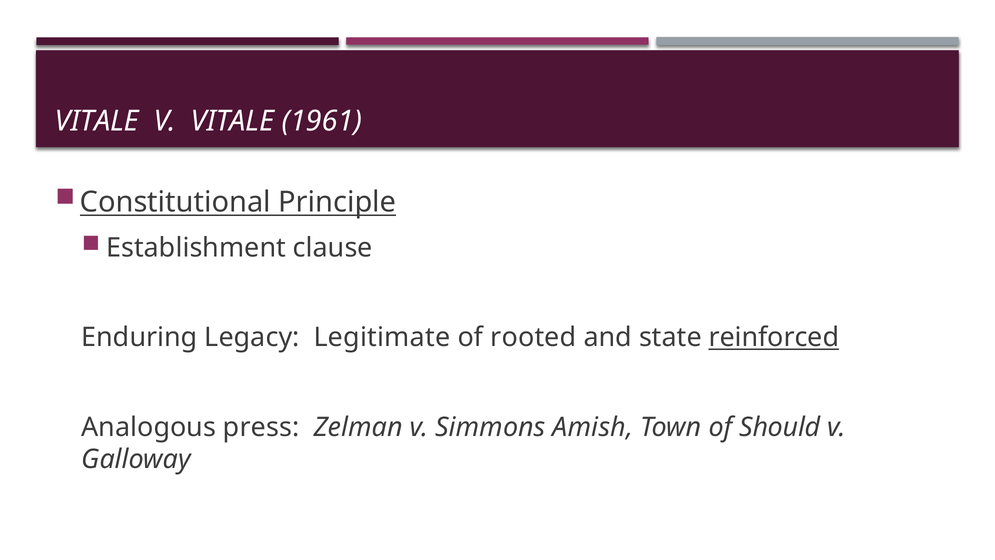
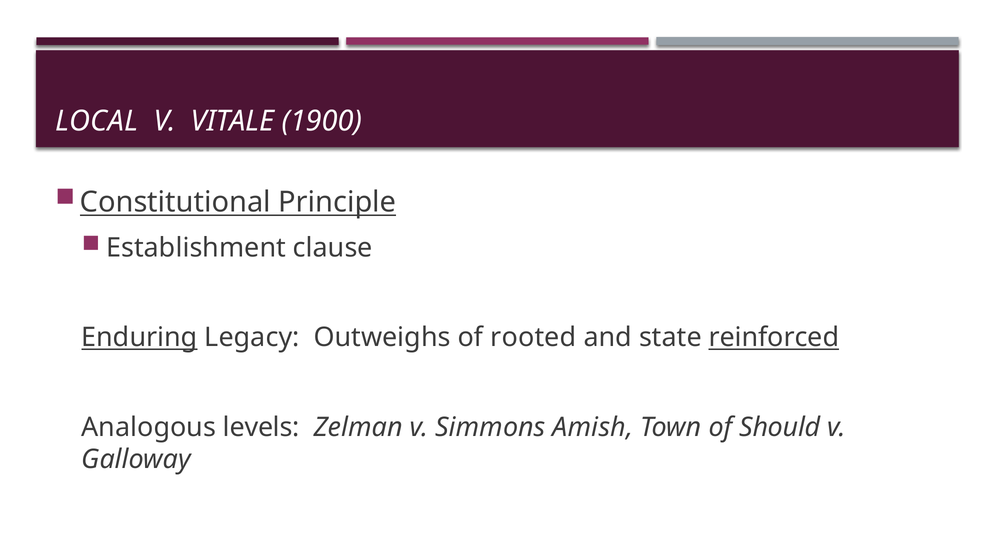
VITALE at (97, 121): VITALE -> LOCAL
1961: 1961 -> 1900
Enduring underline: none -> present
Legitimate: Legitimate -> Outweighs
press: press -> levels
